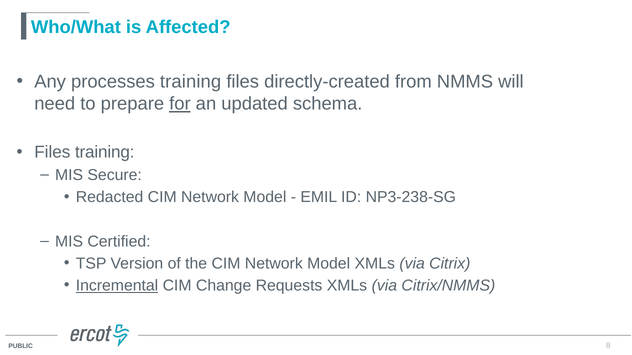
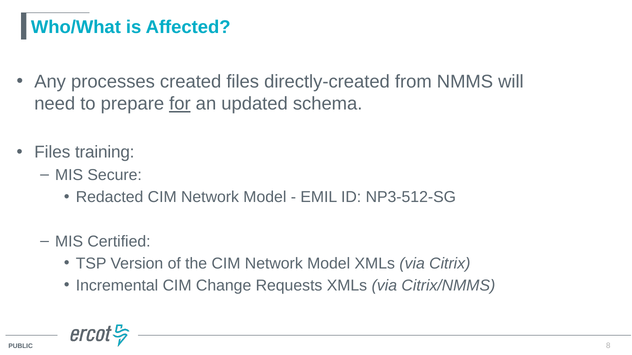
processes training: training -> created
NP3-238-SG: NP3-238-SG -> NP3-512-SG
Incremental underline: present -> none
